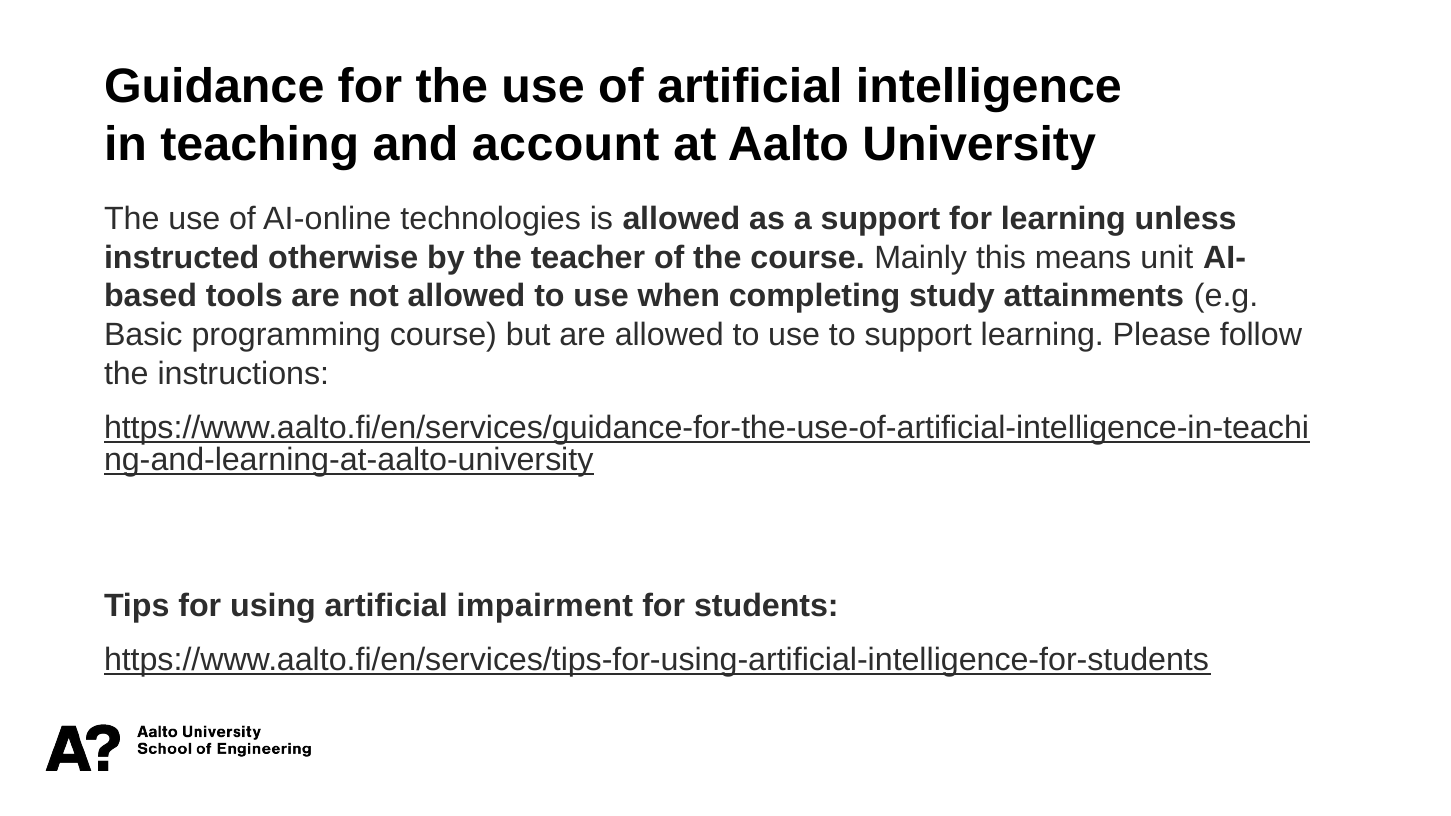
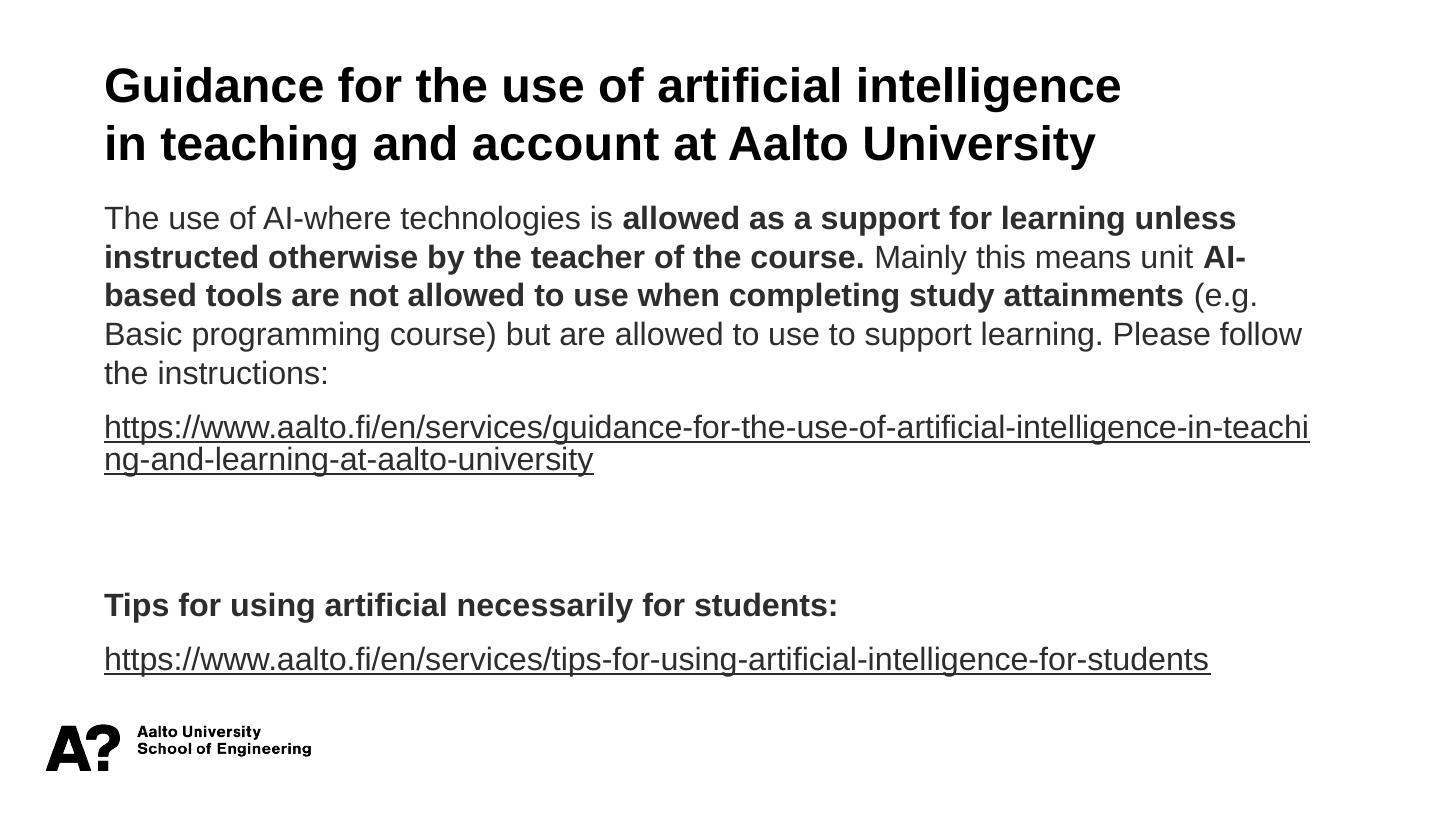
AI-online: AI-online -> AI-where
impairment: impairment -> necessarily
